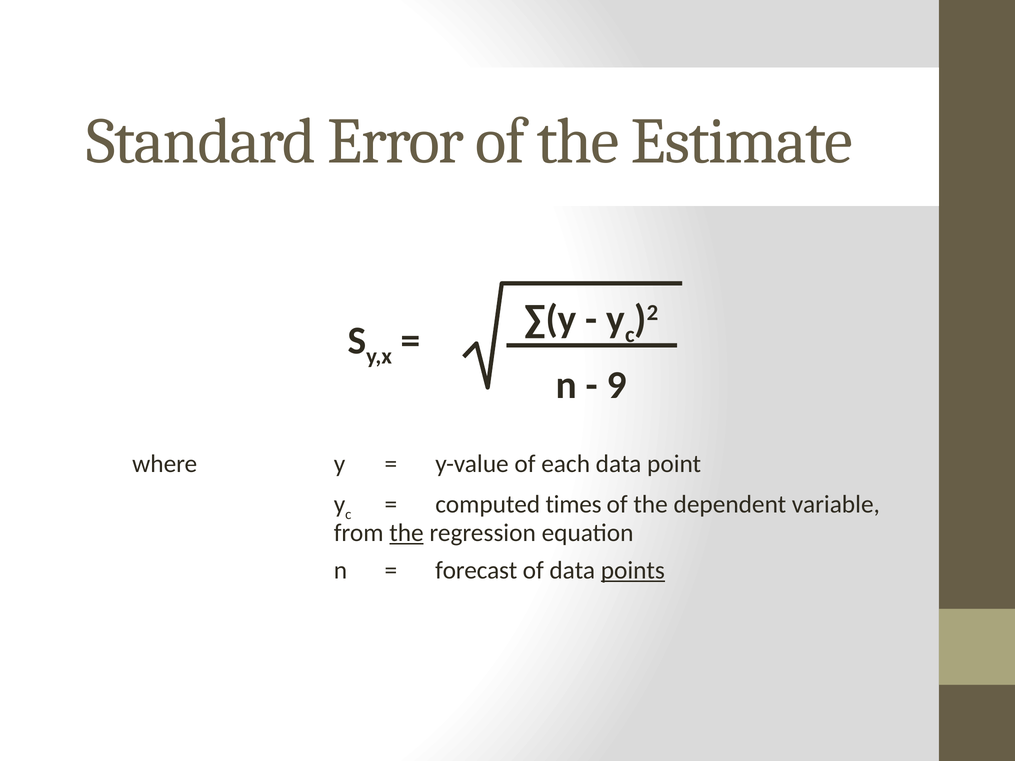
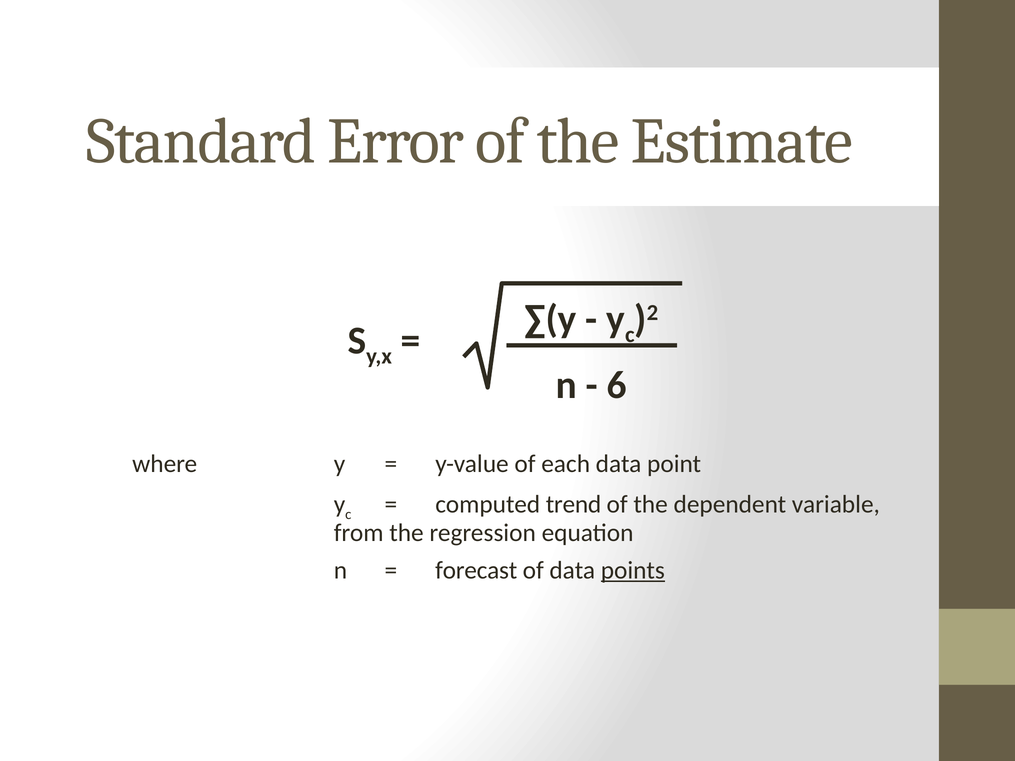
9: 9 -> 6
times: times -> trend
the at (406, 533) underline: present -> none
